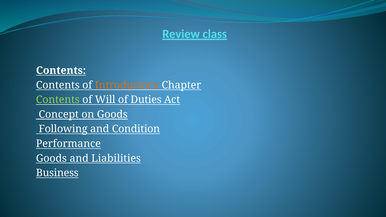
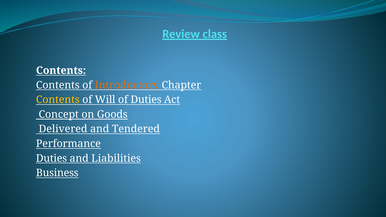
Contents at (58, 100) colour: light green -> yellow
Following: Following -> Delivered
Condition: Condition -> Tendered
Goods at (51, 158): Goods -> Duties
